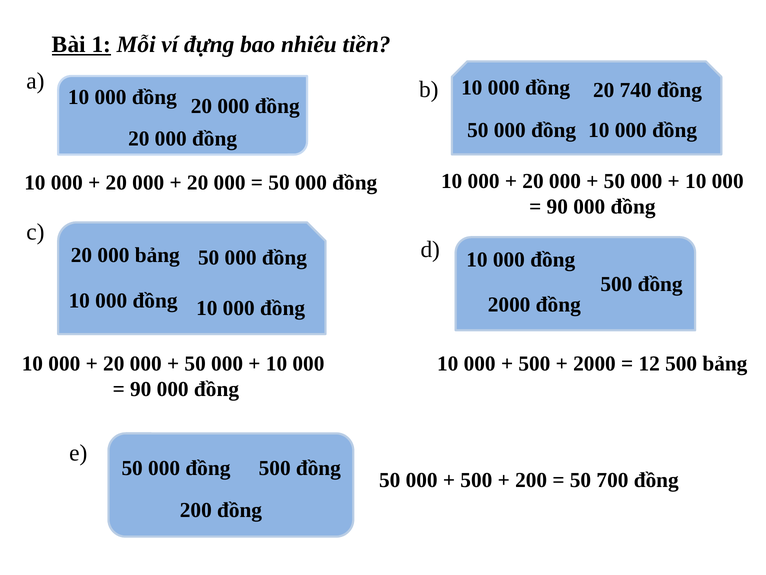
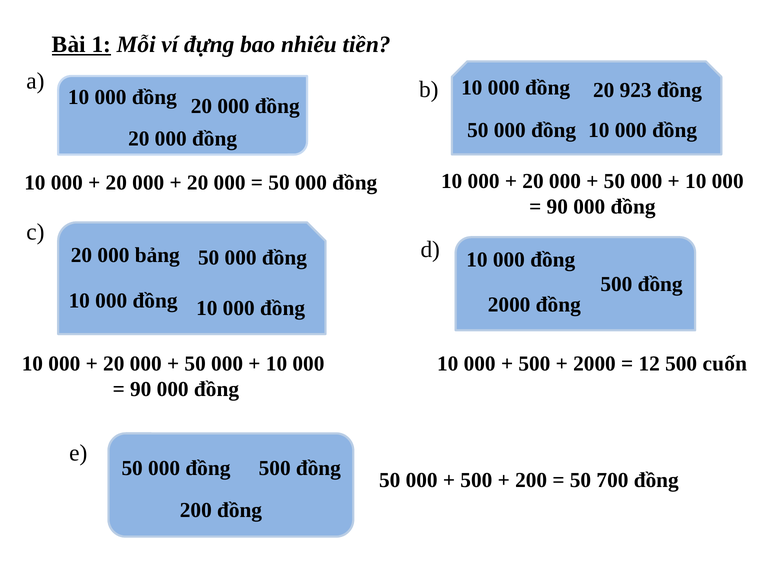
740: 740 -> 923
500 bảng: bảng -> cuốn
